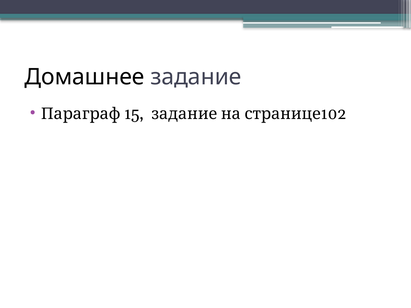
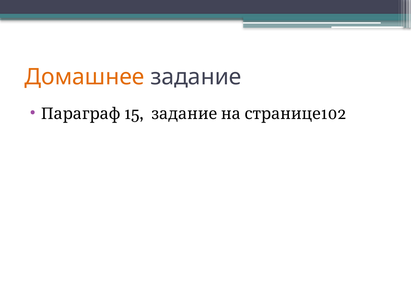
Домашнее colour: black -> orange
